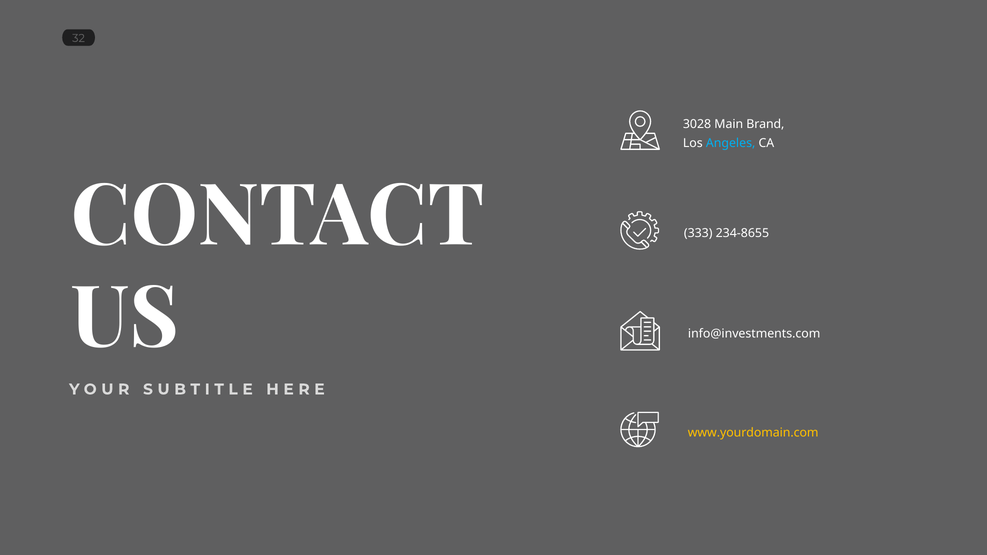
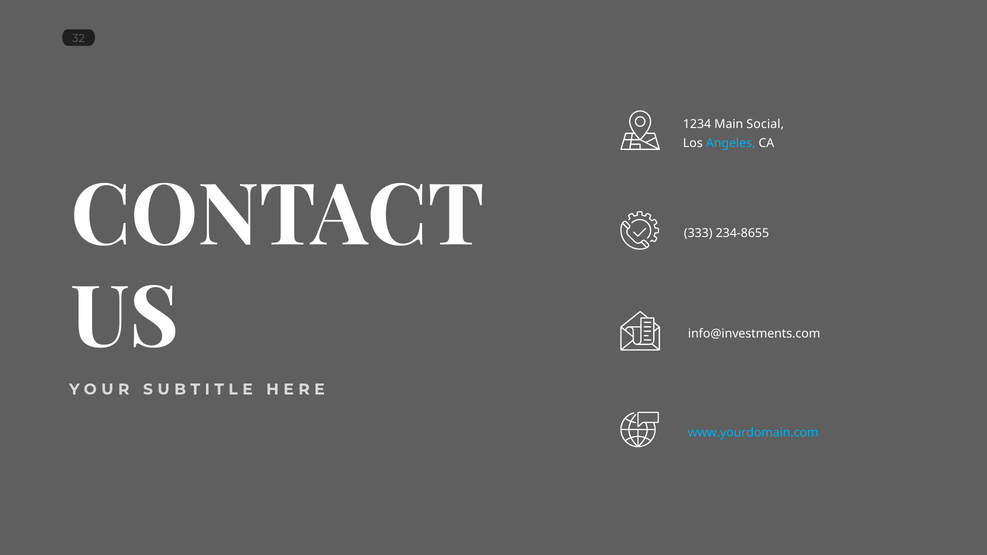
3028: 3028 -> 1234
Brand: Brand -> Social
www.yourdomain.com colour: yellow -> light blue
